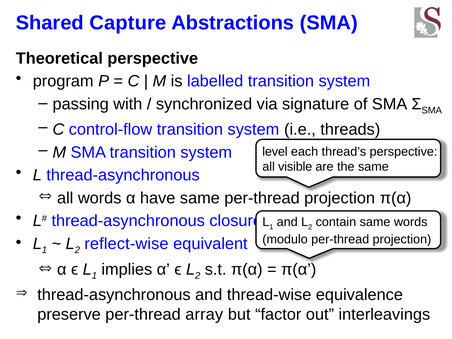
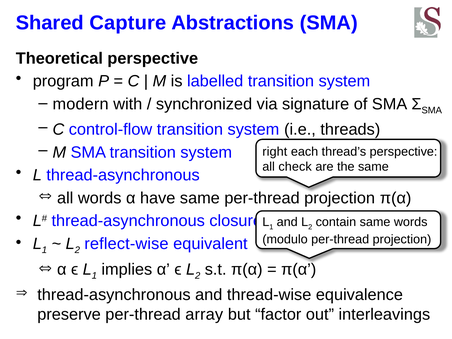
passing: passing -> modern
level: level -> right
visible: visible -> check
